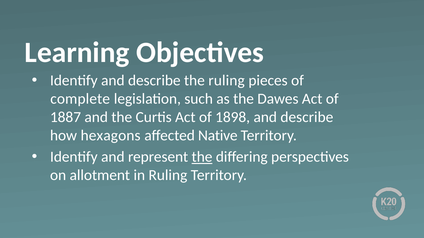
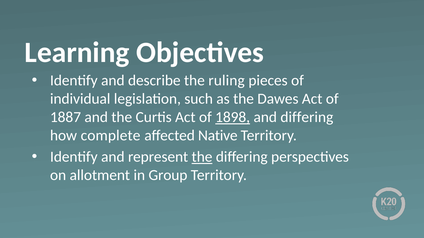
complete: complete -> individual
1898 underline: none -> present
describe at (307, 117): describe -> differing
hexagons: hexagons -> complete
in Ruling: Ruling -> Group
